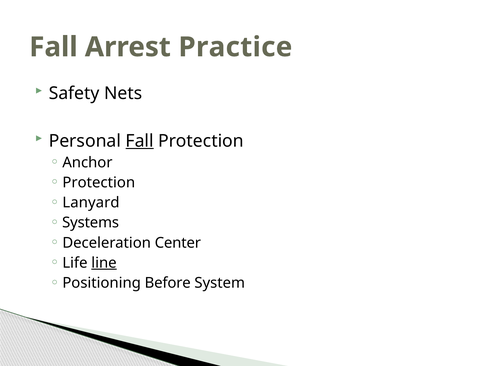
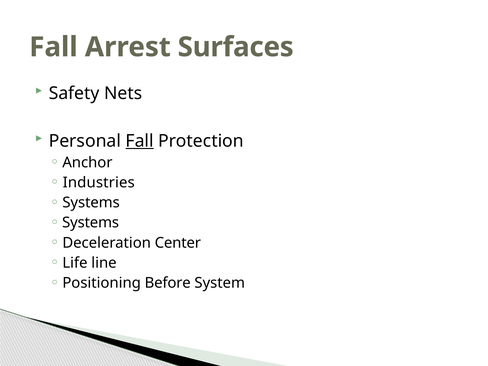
Practice: Practice -> Surfaces
Protection at (99, 183): Protection -> Industries
Lanyard at (91, 203): Lanyard -> Systems
line underline: present -> none
